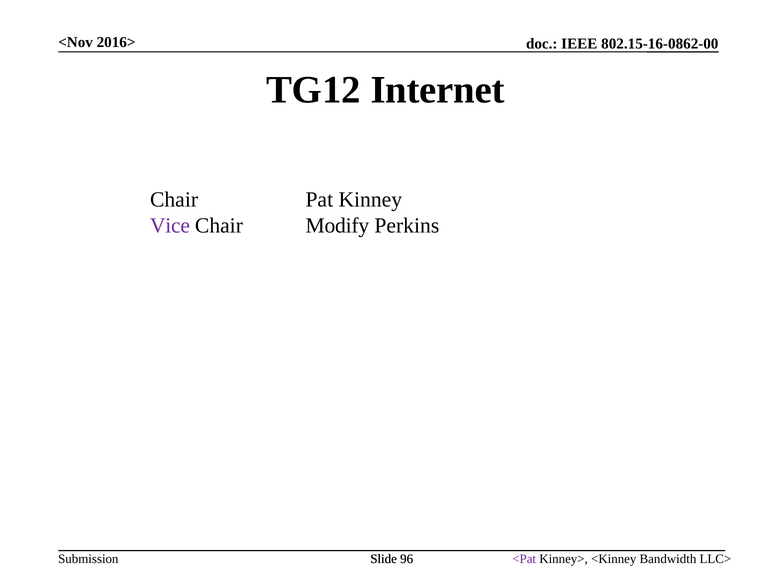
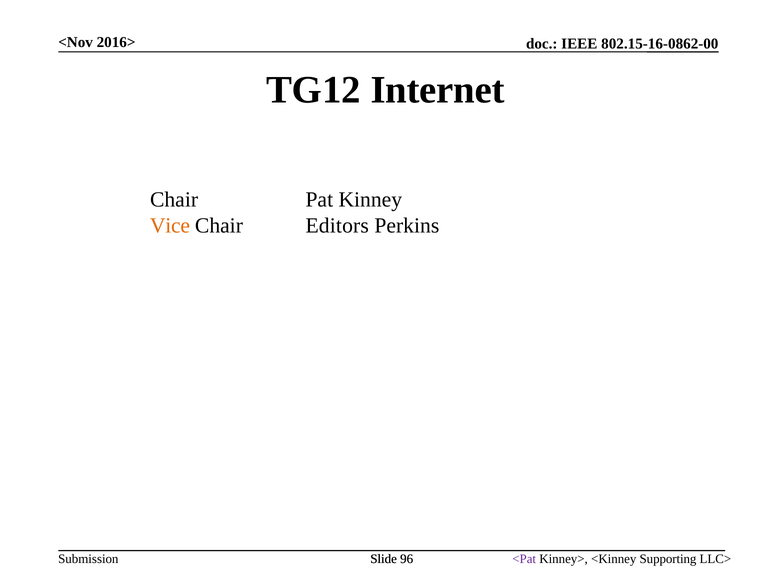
Vice colour: purple -> orange
Modify: Modify -> Editors
Bandwidth: Bandwidth -> Supporting
